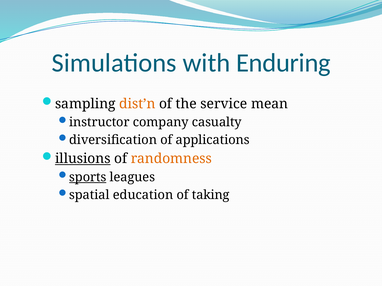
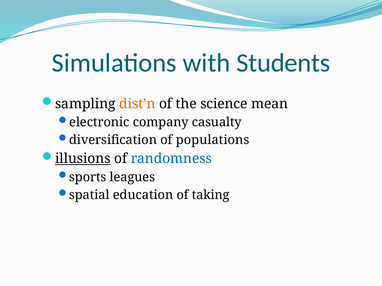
Enduring: Enduring -> Students
service: service -> science
instructor: instructor -> electronic
applications: applications -> populations
randomness colour: orange -> blue
sports underline: present -> none
